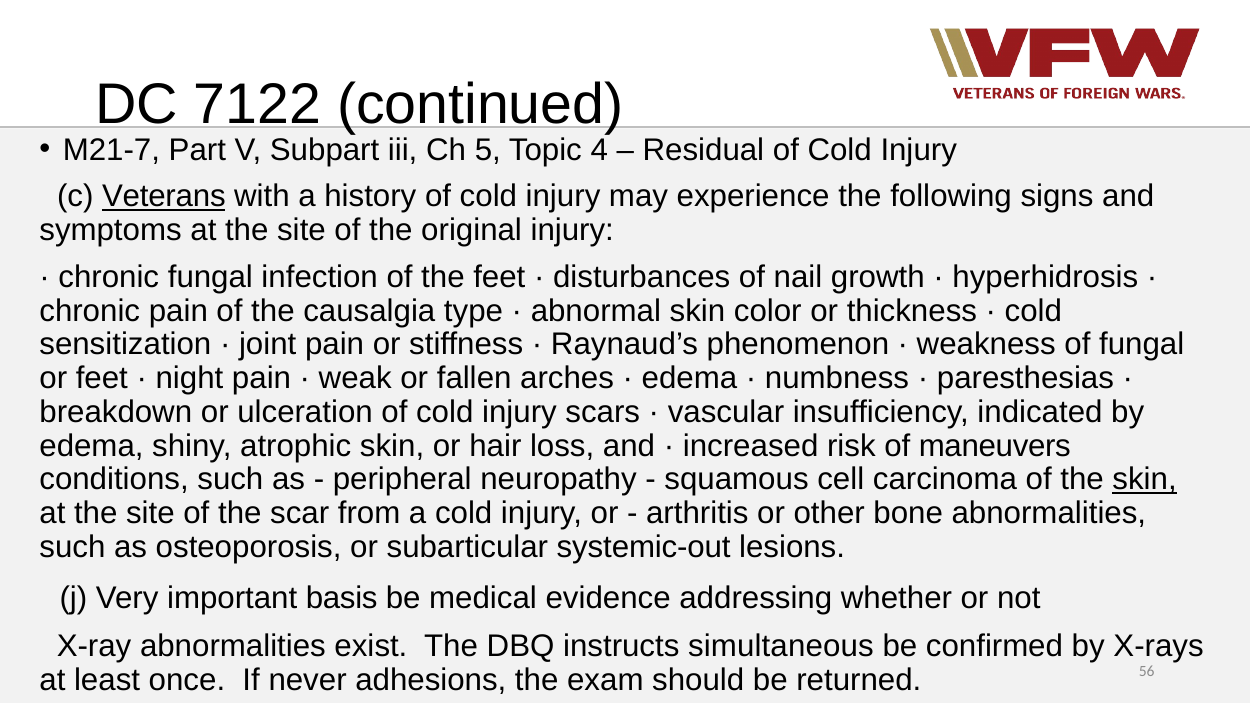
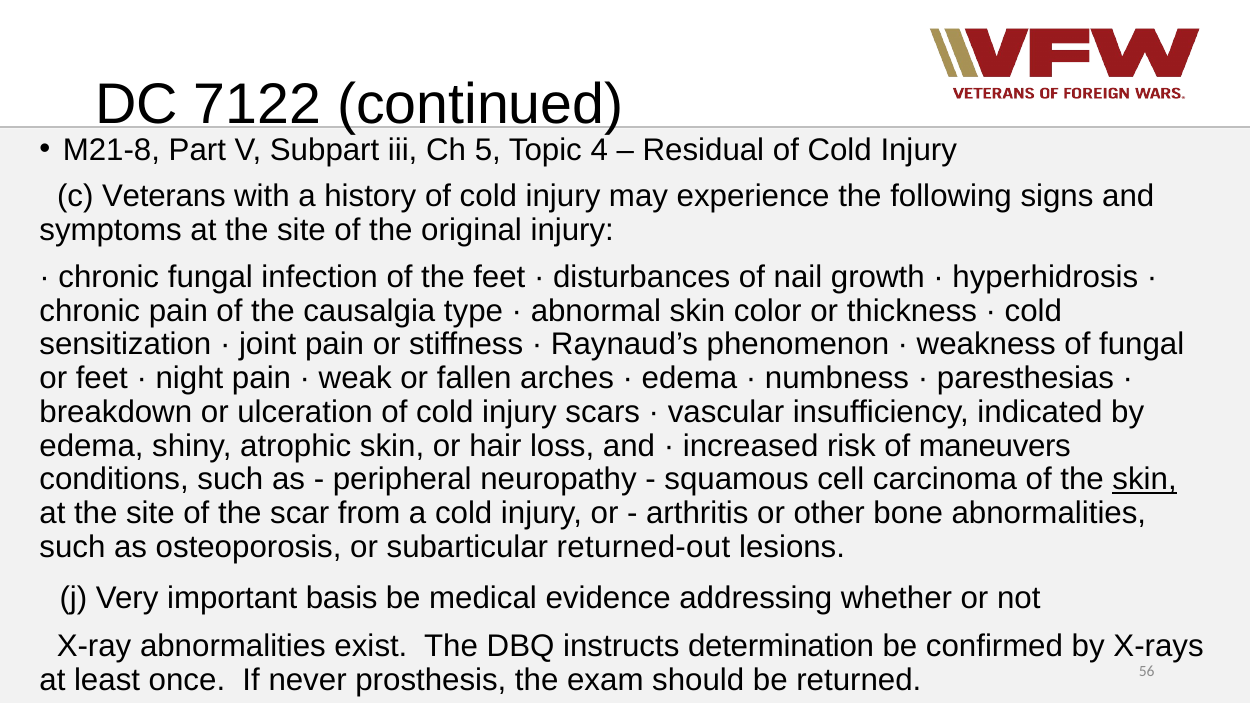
M21-7: M21-7 -> M21-8
Veterans underline: present -> none
systemic-out: systemic-out -> returned-out
simultaneous: simultaneous -> determination
adhesions: adhesions -> prosthesis
